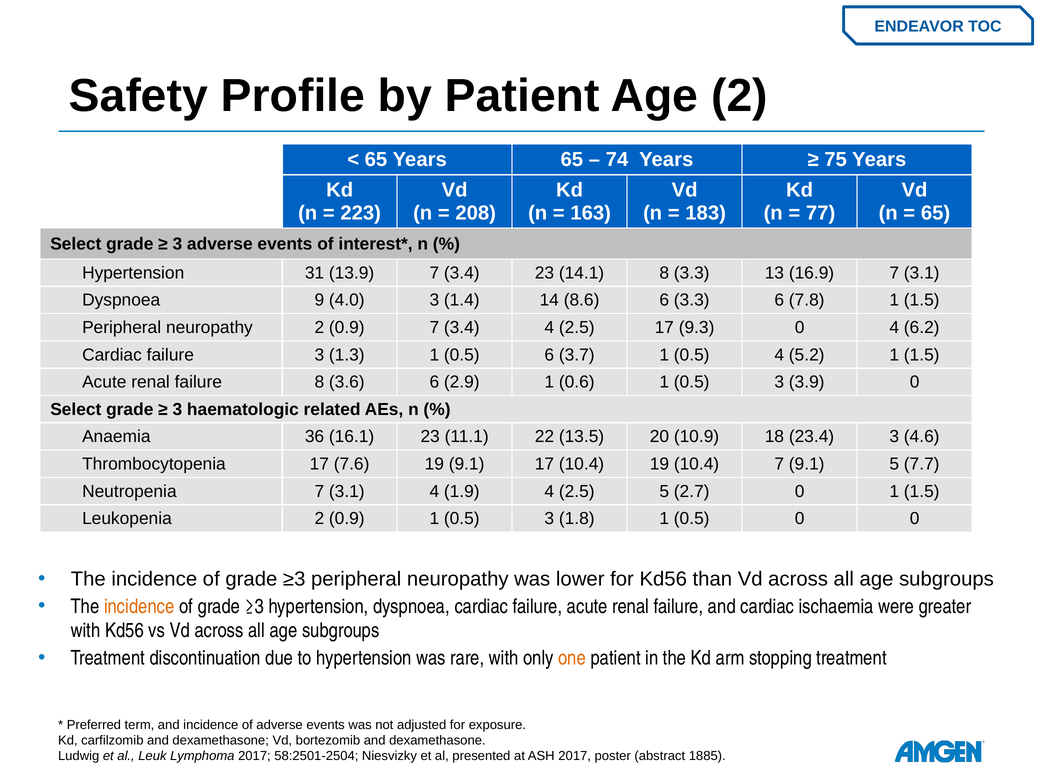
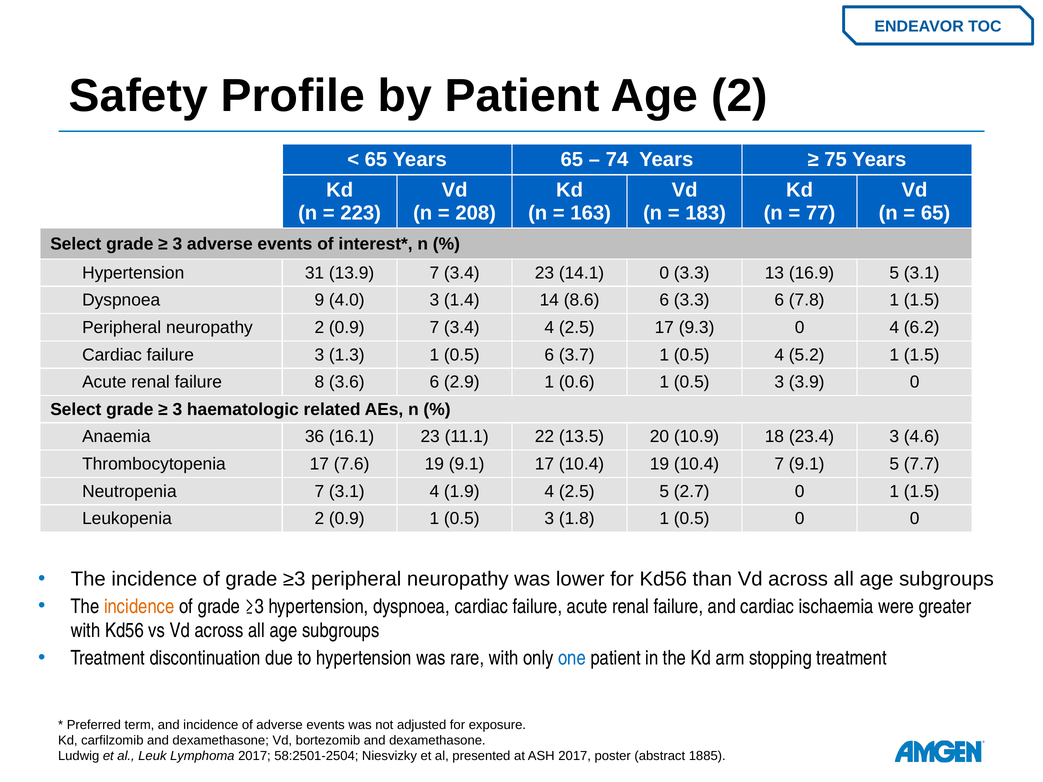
14.1 8: 8 -> 0
16.9 7: 7 -> 5
one colour: orange -> blue
